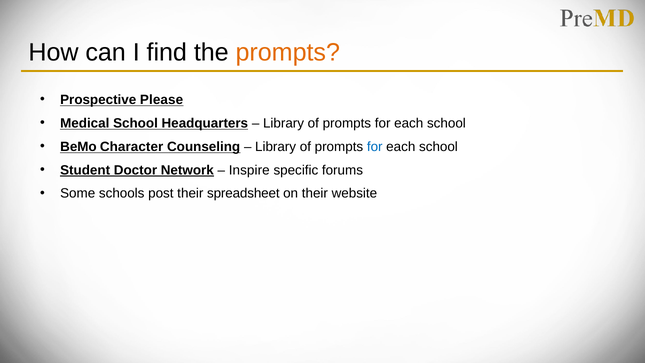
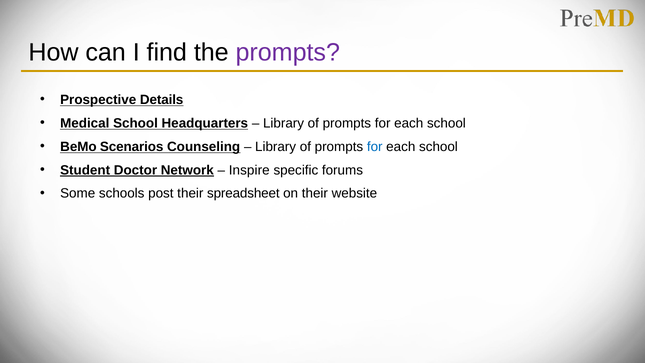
prompts at (288, 52) colour: orange -> purple
Please: Please -> Details
Character: Character -> Scenarios
